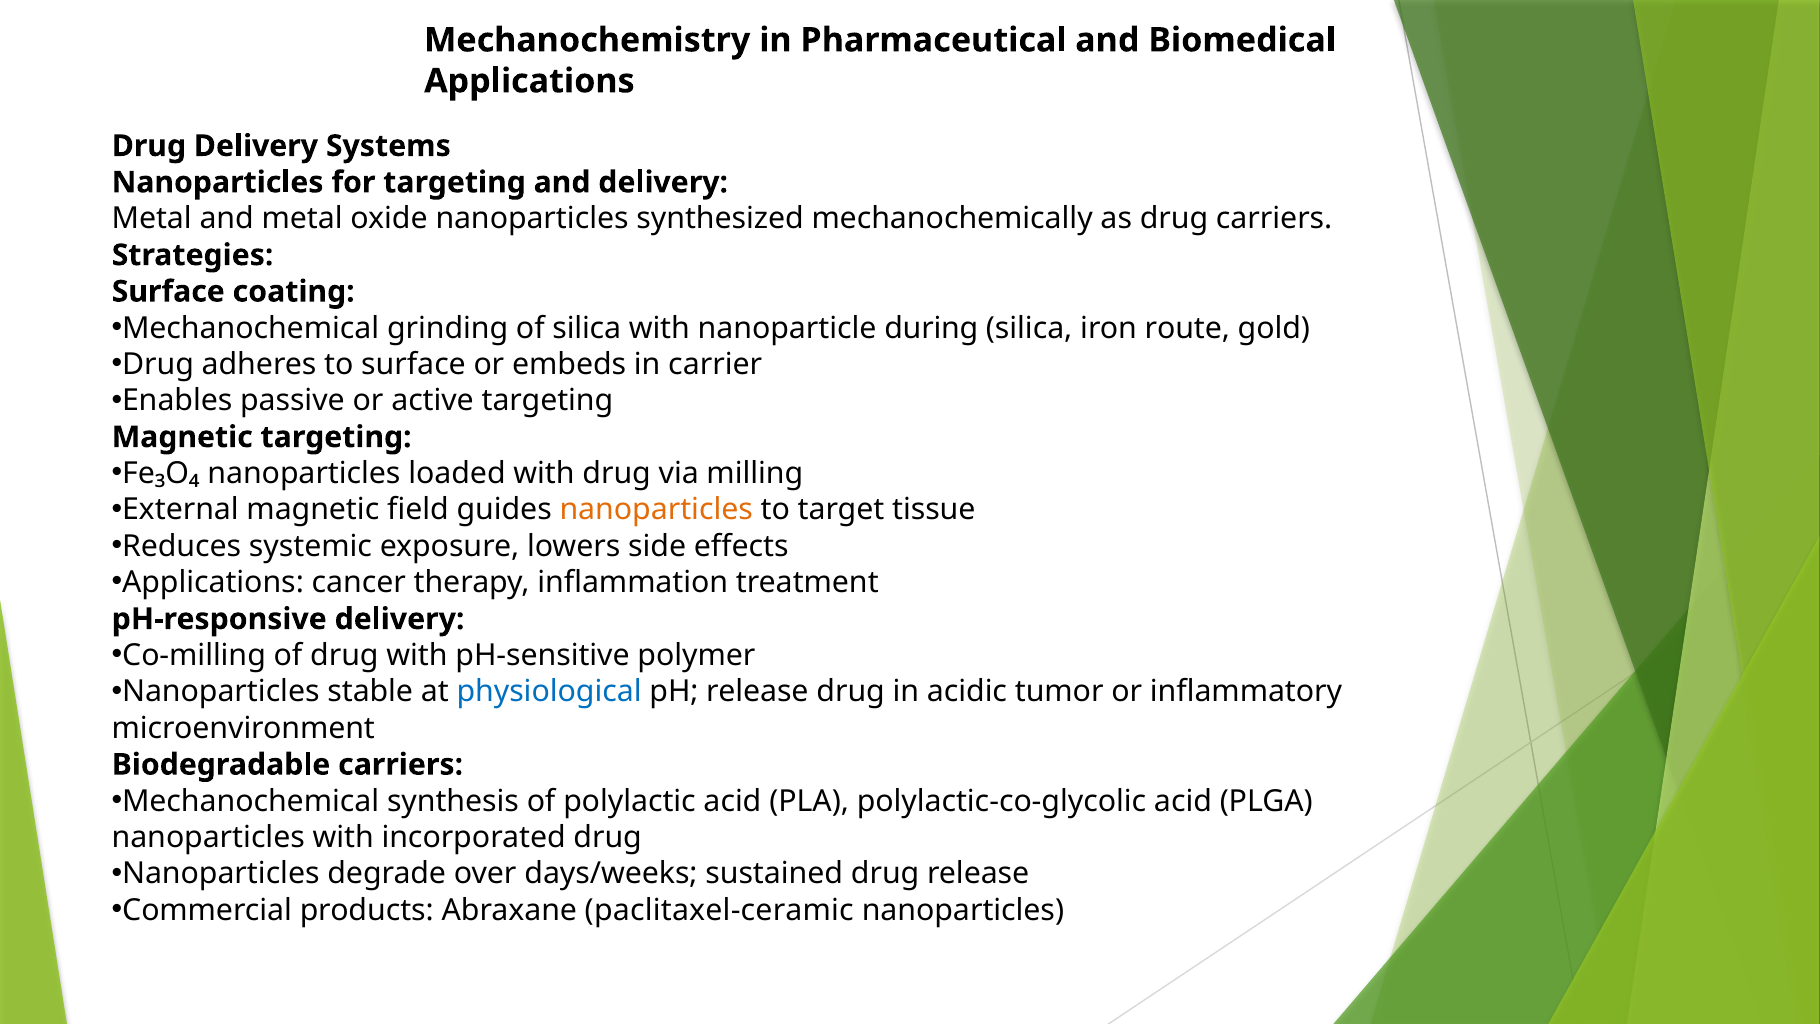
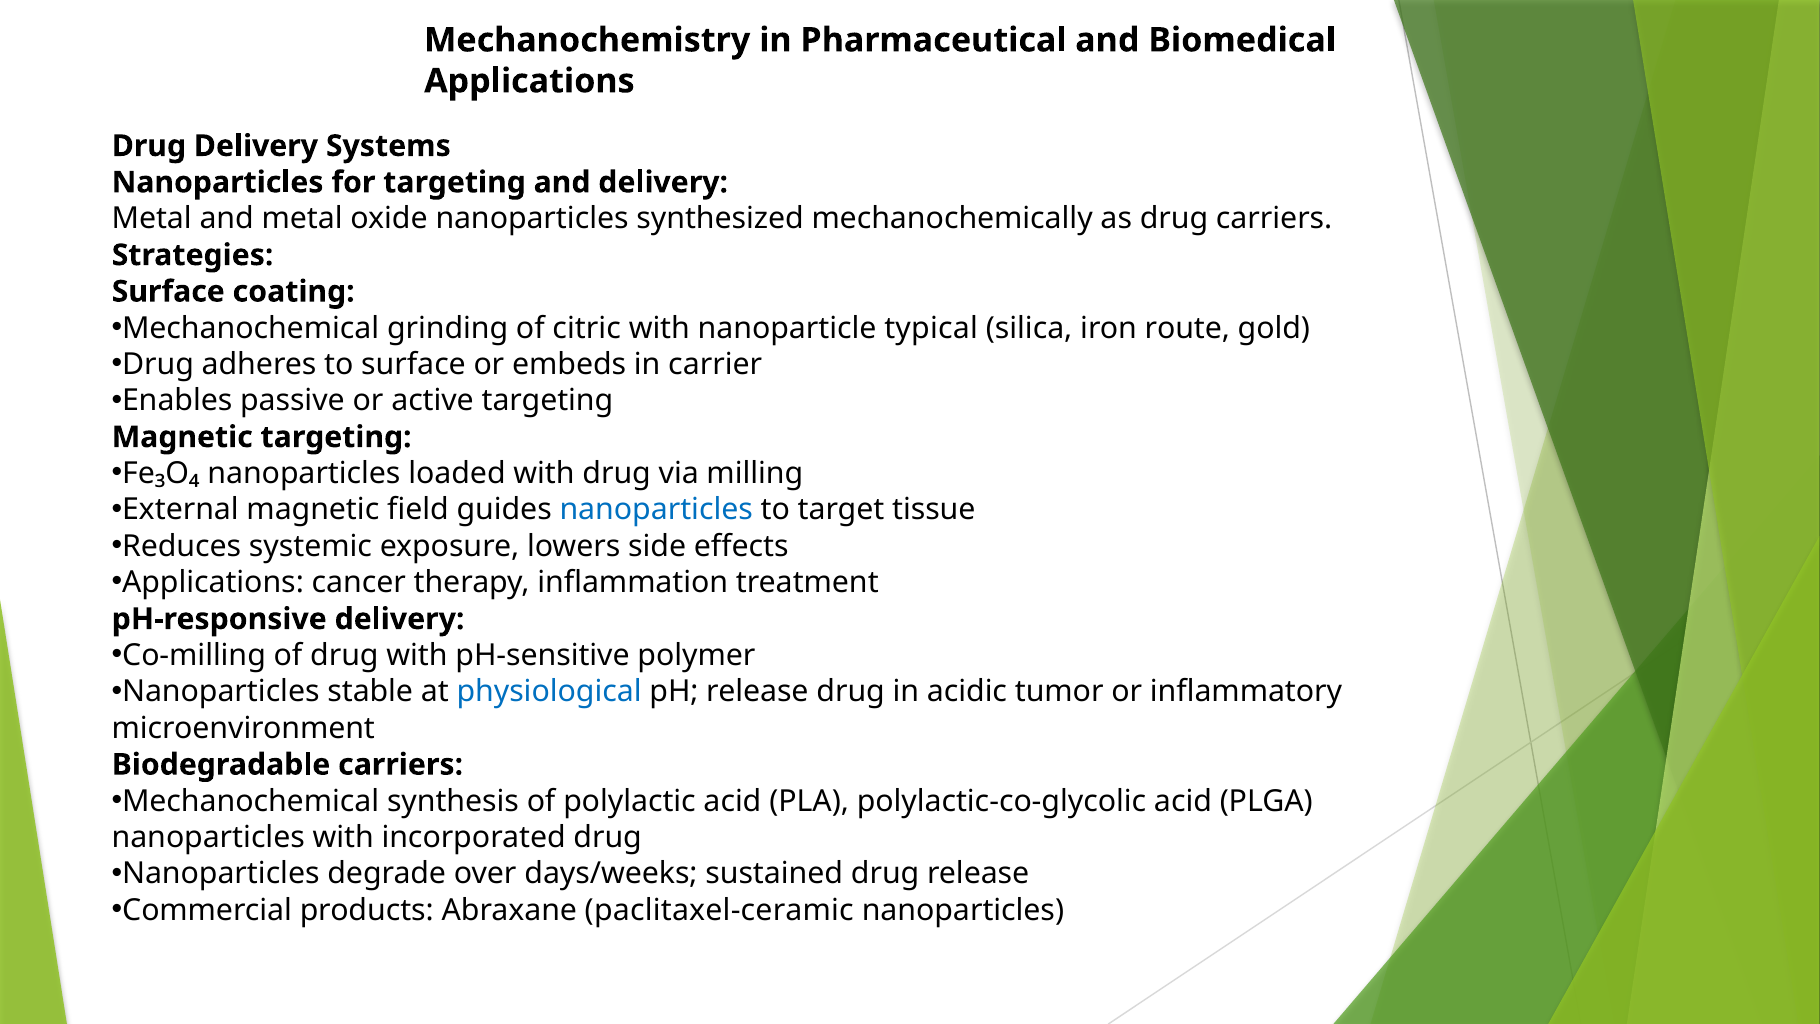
of silica: silica -> citric
during: during -> typical
nanoparticles at (656, 510) colour: orange -> blue
